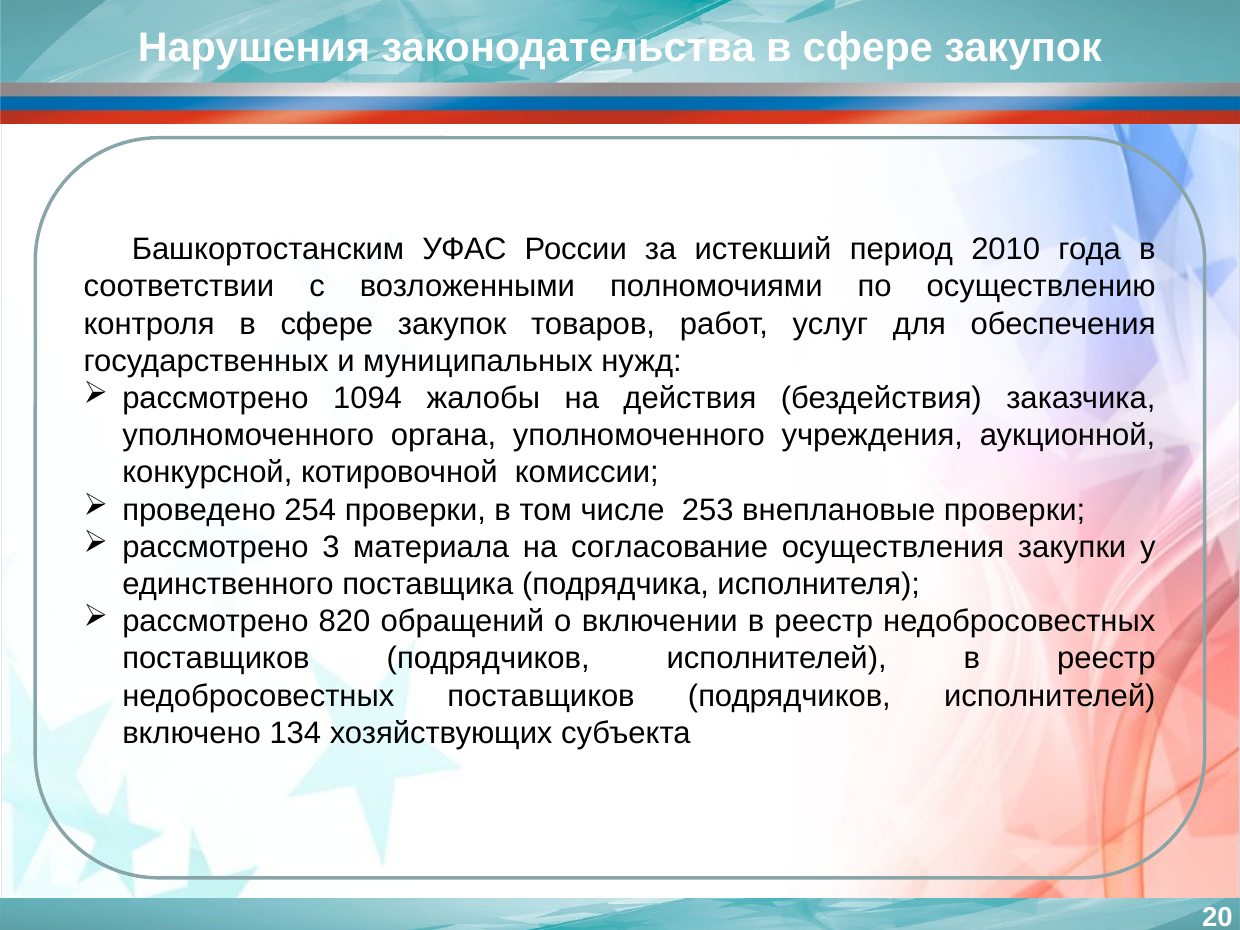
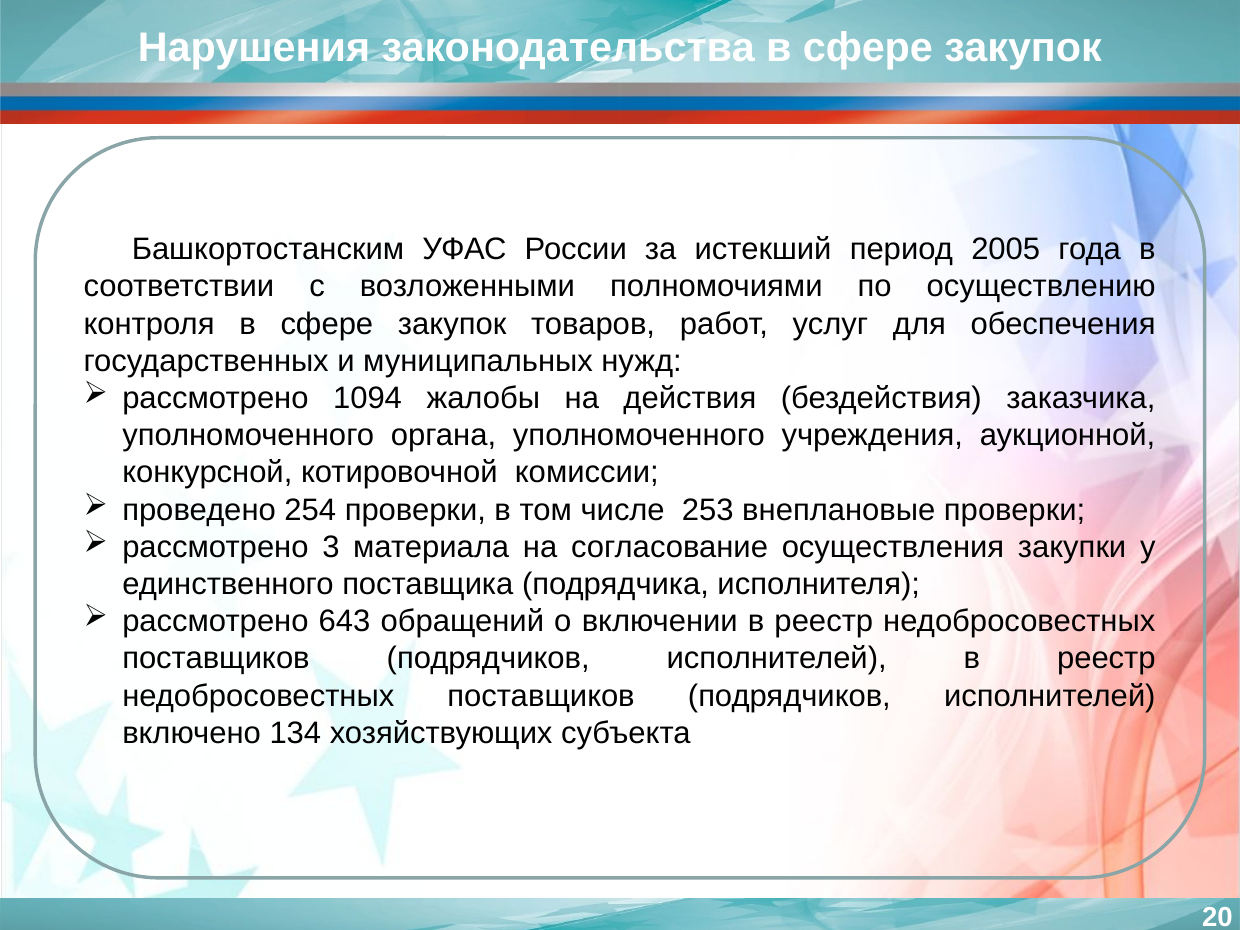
2010: 2010 -> 2005
820: 820 -> 643
